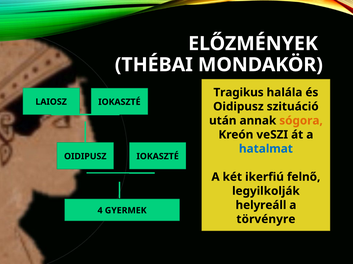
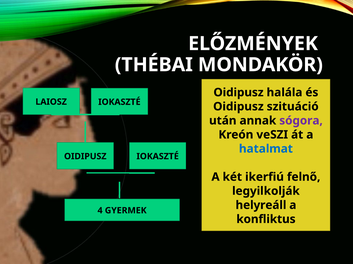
Tragikus at (239, 93): Tragikus -> Oidipusz
sógora colour: orange -> purple
törvényre: törvényre -> konfliktus
